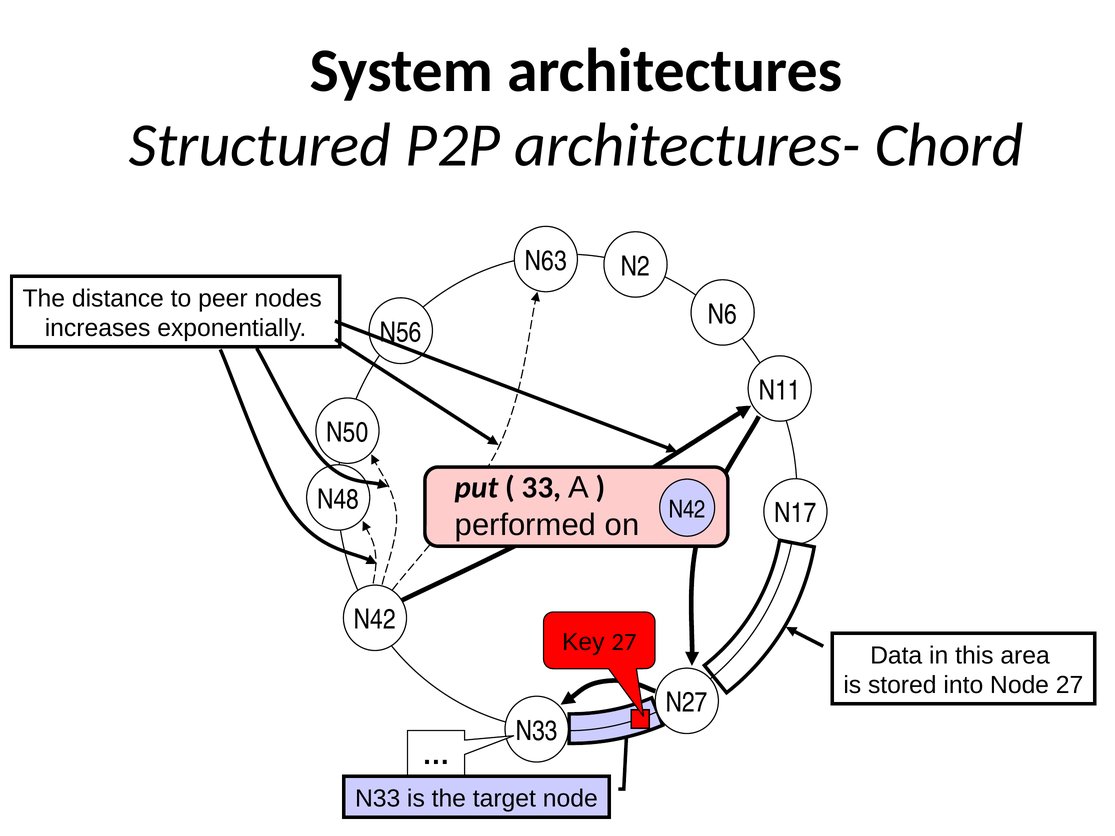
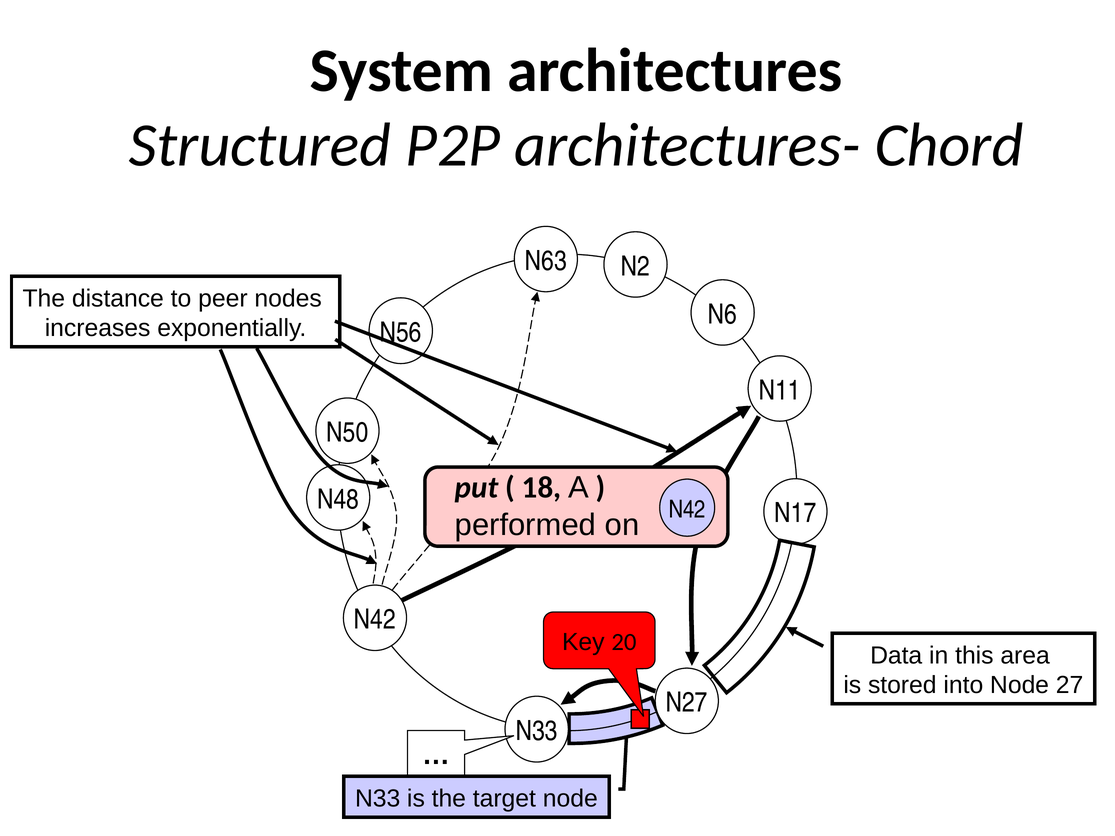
33: 33 -> 18
Key 27: 27 -> 20
